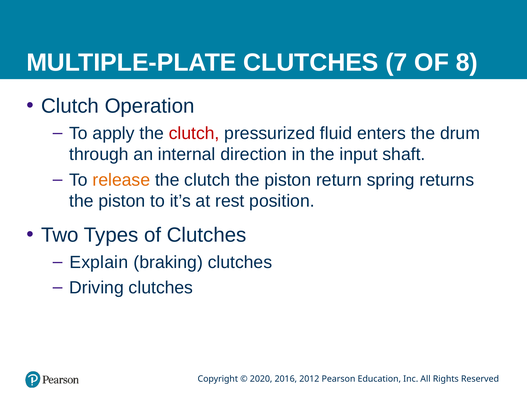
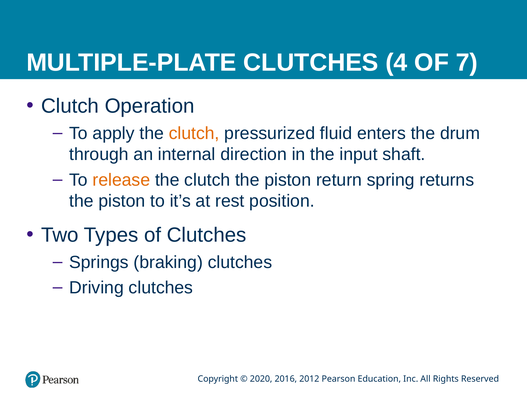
7: 7 -> 4
8: 8 -> 7
clutch at (194, 133) colour: red -> orange
Explain: Explain -> Springs
